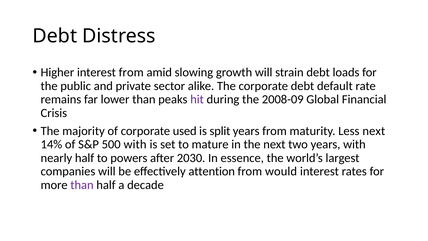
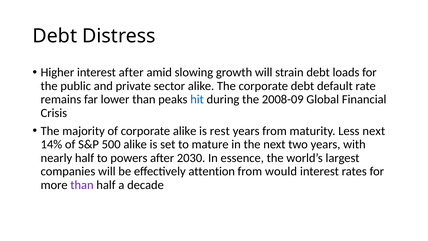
interest from: from -> after
hit colour: purple -> blue
corporate used: used -> alike
split: split -> rest
500 with: with -> alike
